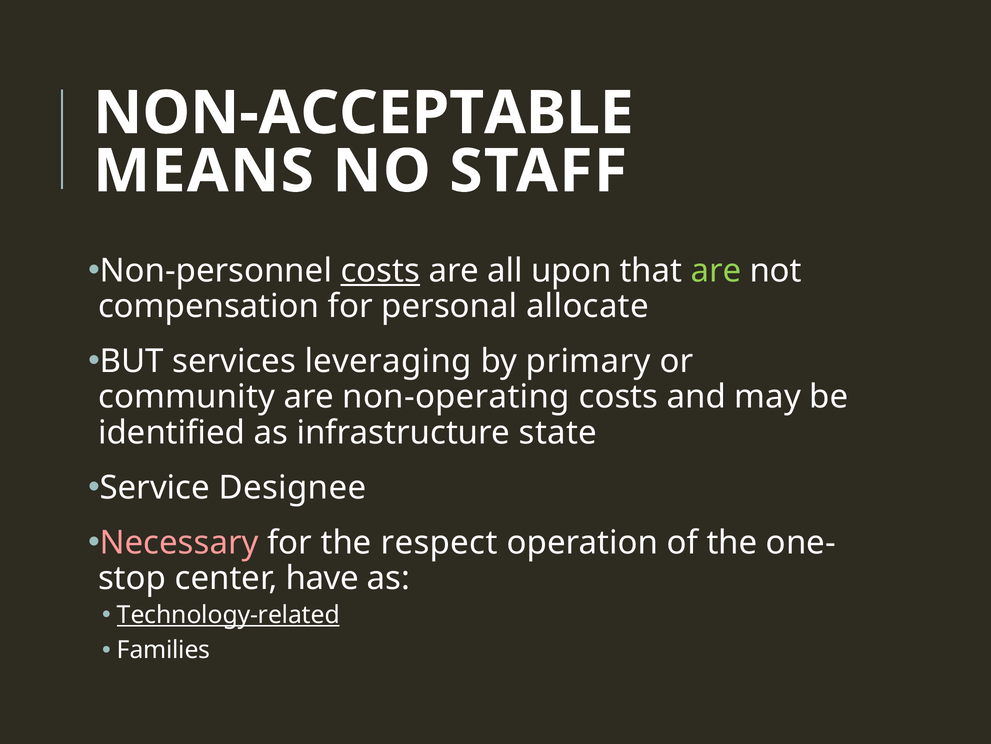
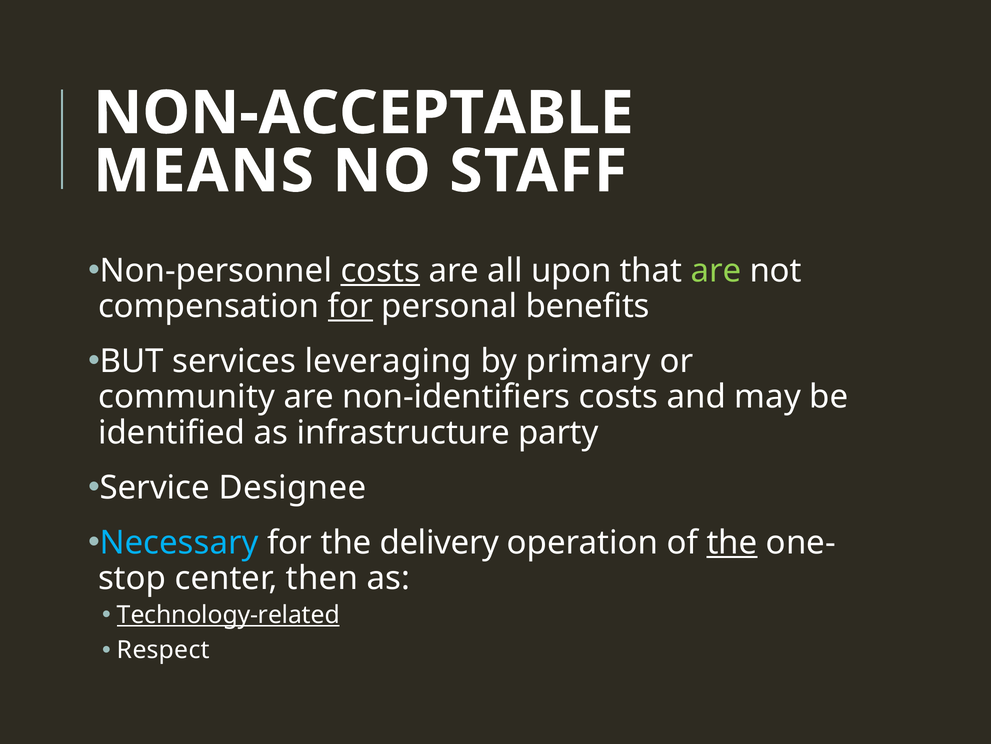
for at (350, 306) underline: none -> present
allocate: allocate -> benefits
non-operating: non-operating -> non-identifiers
state: state -> party
Necessary colour: pink -> light blue
respect: respect -> delivery
the at (732, 542) underline: none -> present
have: have -> then
Families: Families -> Respect
